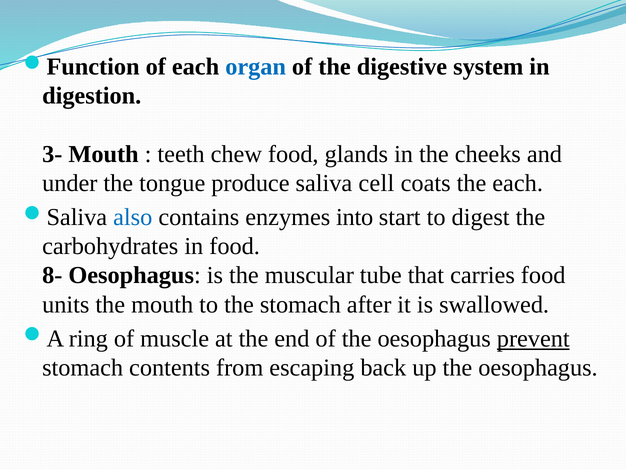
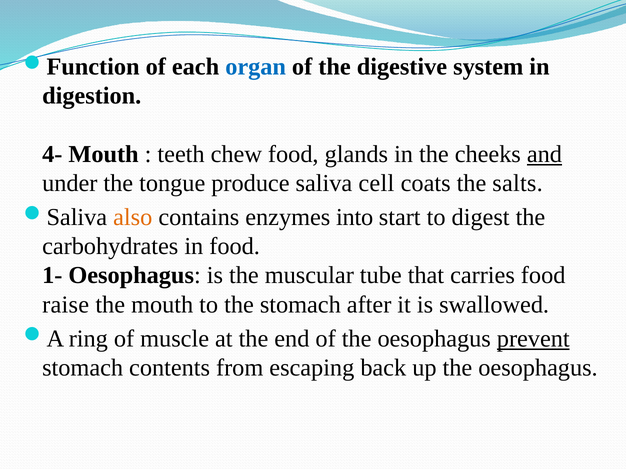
3-: 3- -> 4-
and underline: none -> present
the each: each -> salts
also colour: blue -> orange
8-: 8- -> 1-
units: units -> raise
